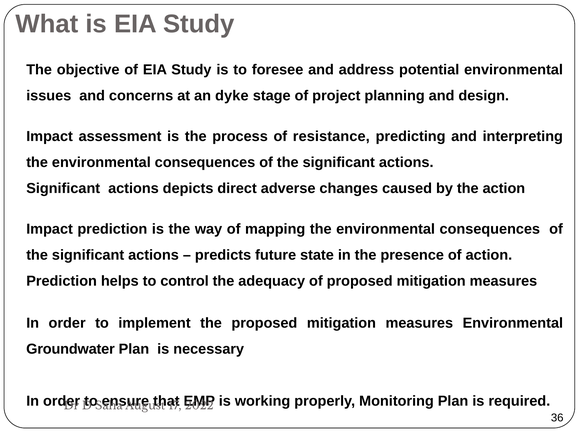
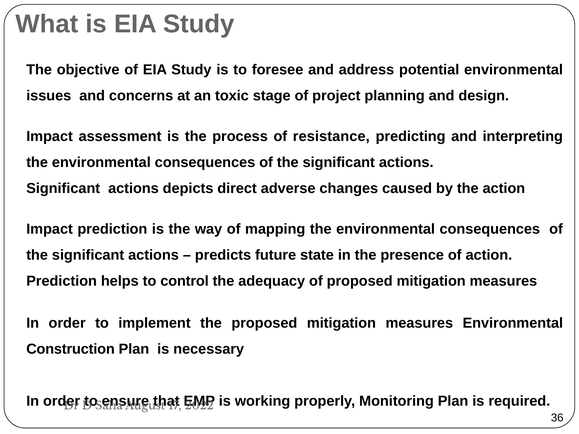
dyke: dyke -> toxic
Groundwater: Groundwater -> Construction
